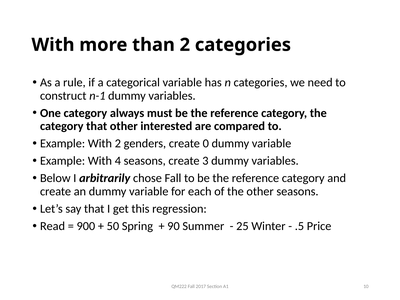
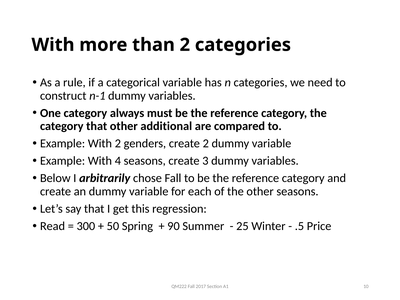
interested: interested -> additional
create 0: 0 -> 2
900: 900 -> 300
